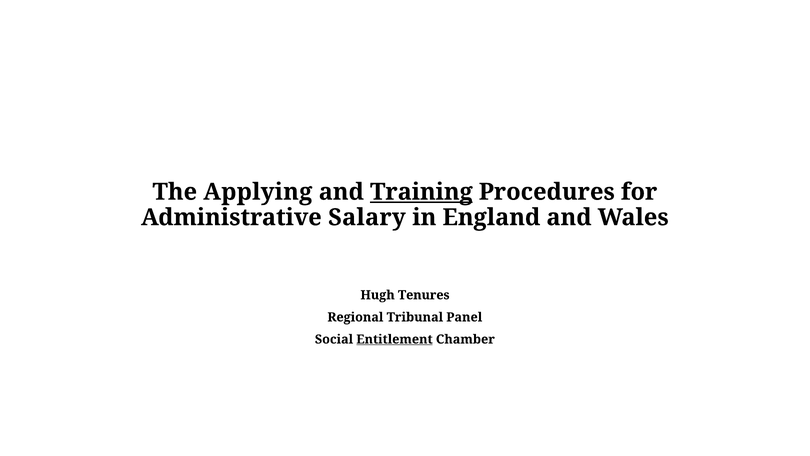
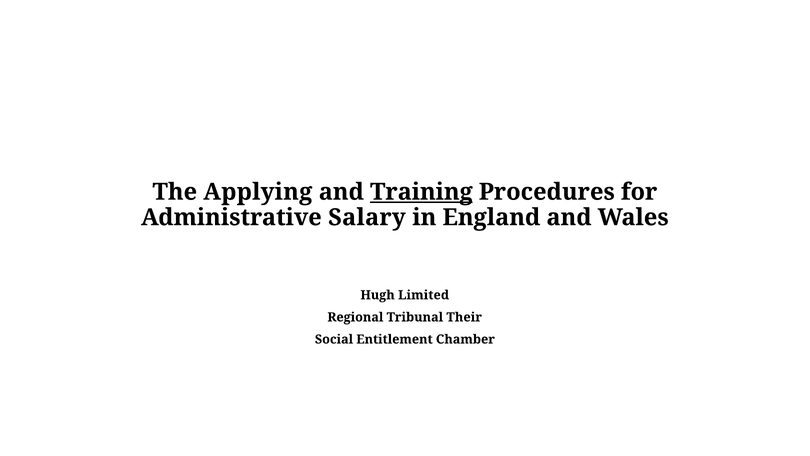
Tenures: Tenures -> Limited
Panel: Panel -> Their
Entitlement underline: present -> none
